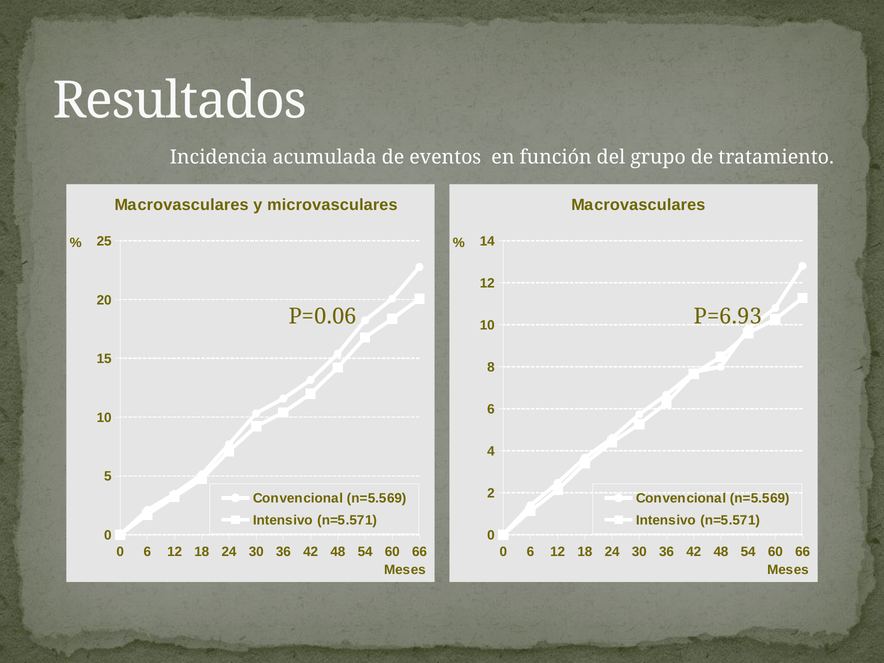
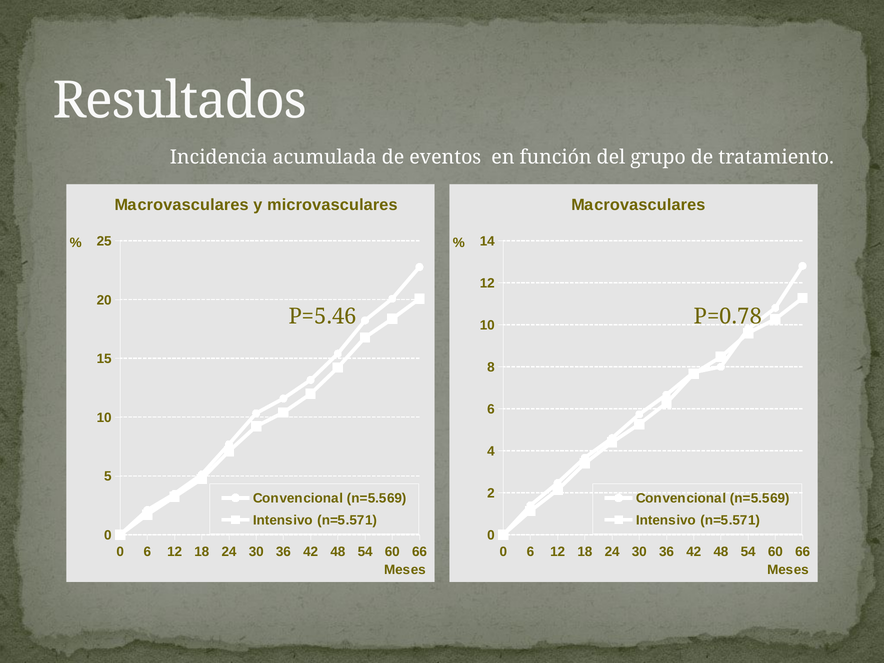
P=0.06: P=0.06 -> P=5.46
P=6.93: P=6.93 -> P=0.78
